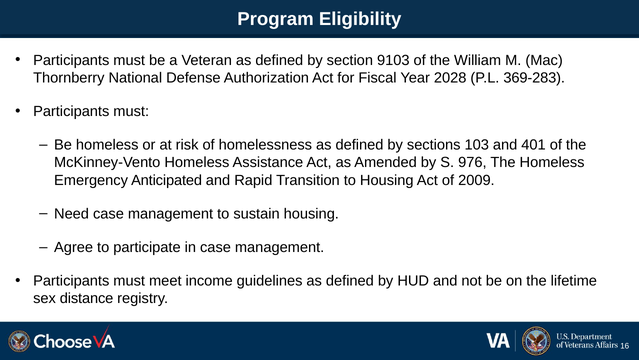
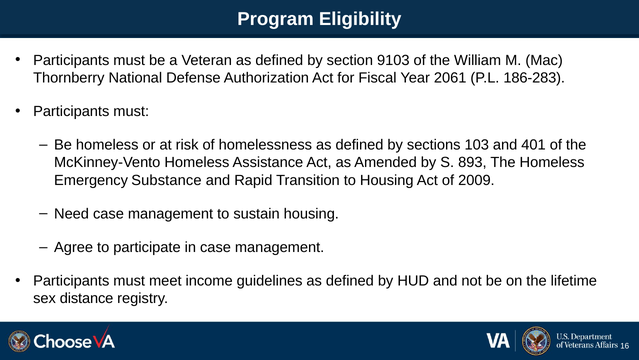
2028: 2028 -> 2061
369-283: 369-283 -> 186-283
976: 976 -> 893
Anticipated: Anticipated -> Substance
